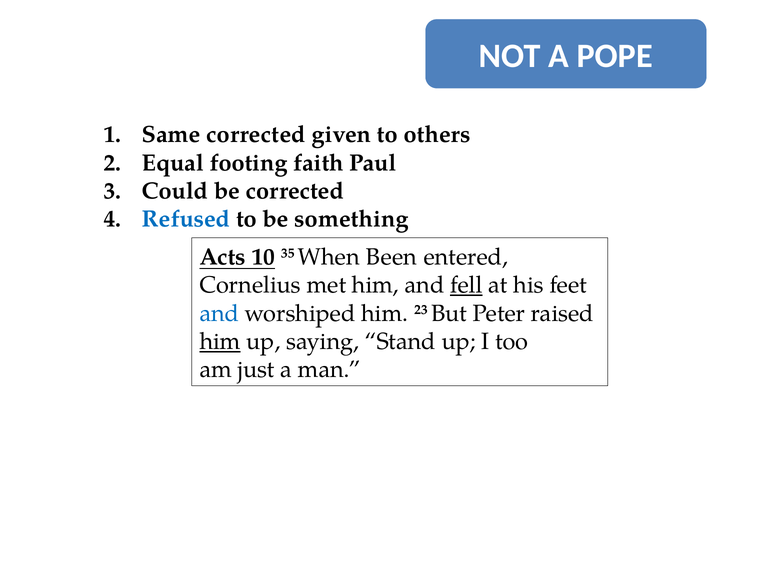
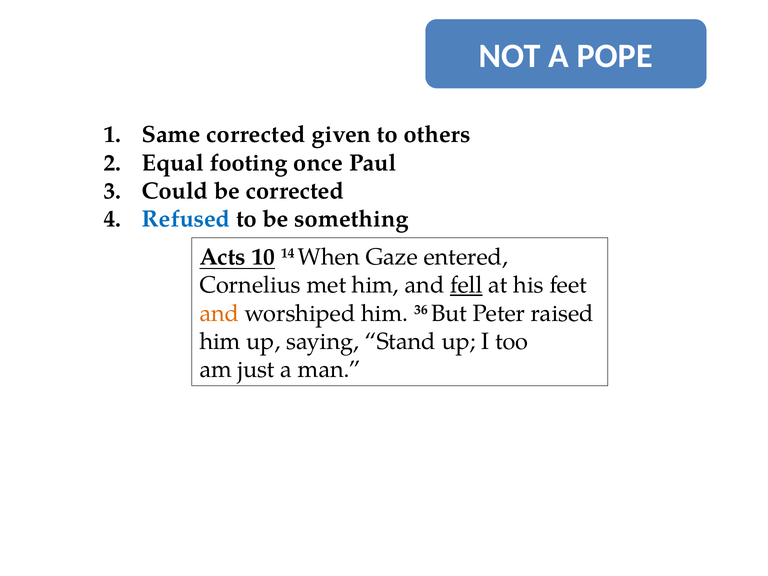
faith: faith -> once
35: 35 -> 14
Been: Been -> Gaze
and at (219, 313) colour: blue -> orange
23: 23 -> 36
him at (220, 342) underline: present -> none
